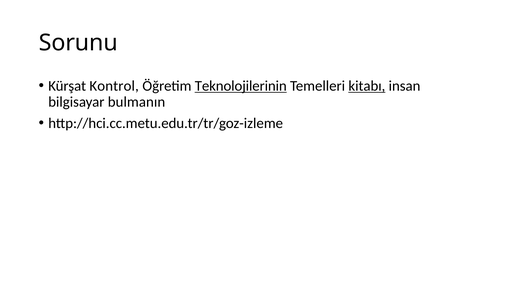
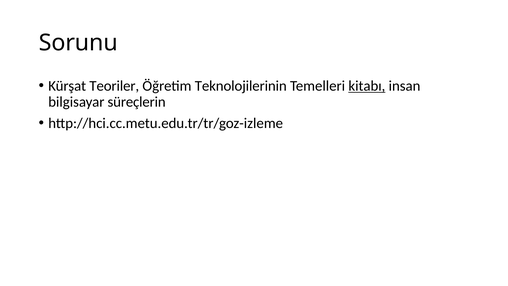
Kontrol: Kontrol -> Teoriler
Teknolojilerinin underline: present -> none
bulmanın: bulmanın -> süreçlerin
